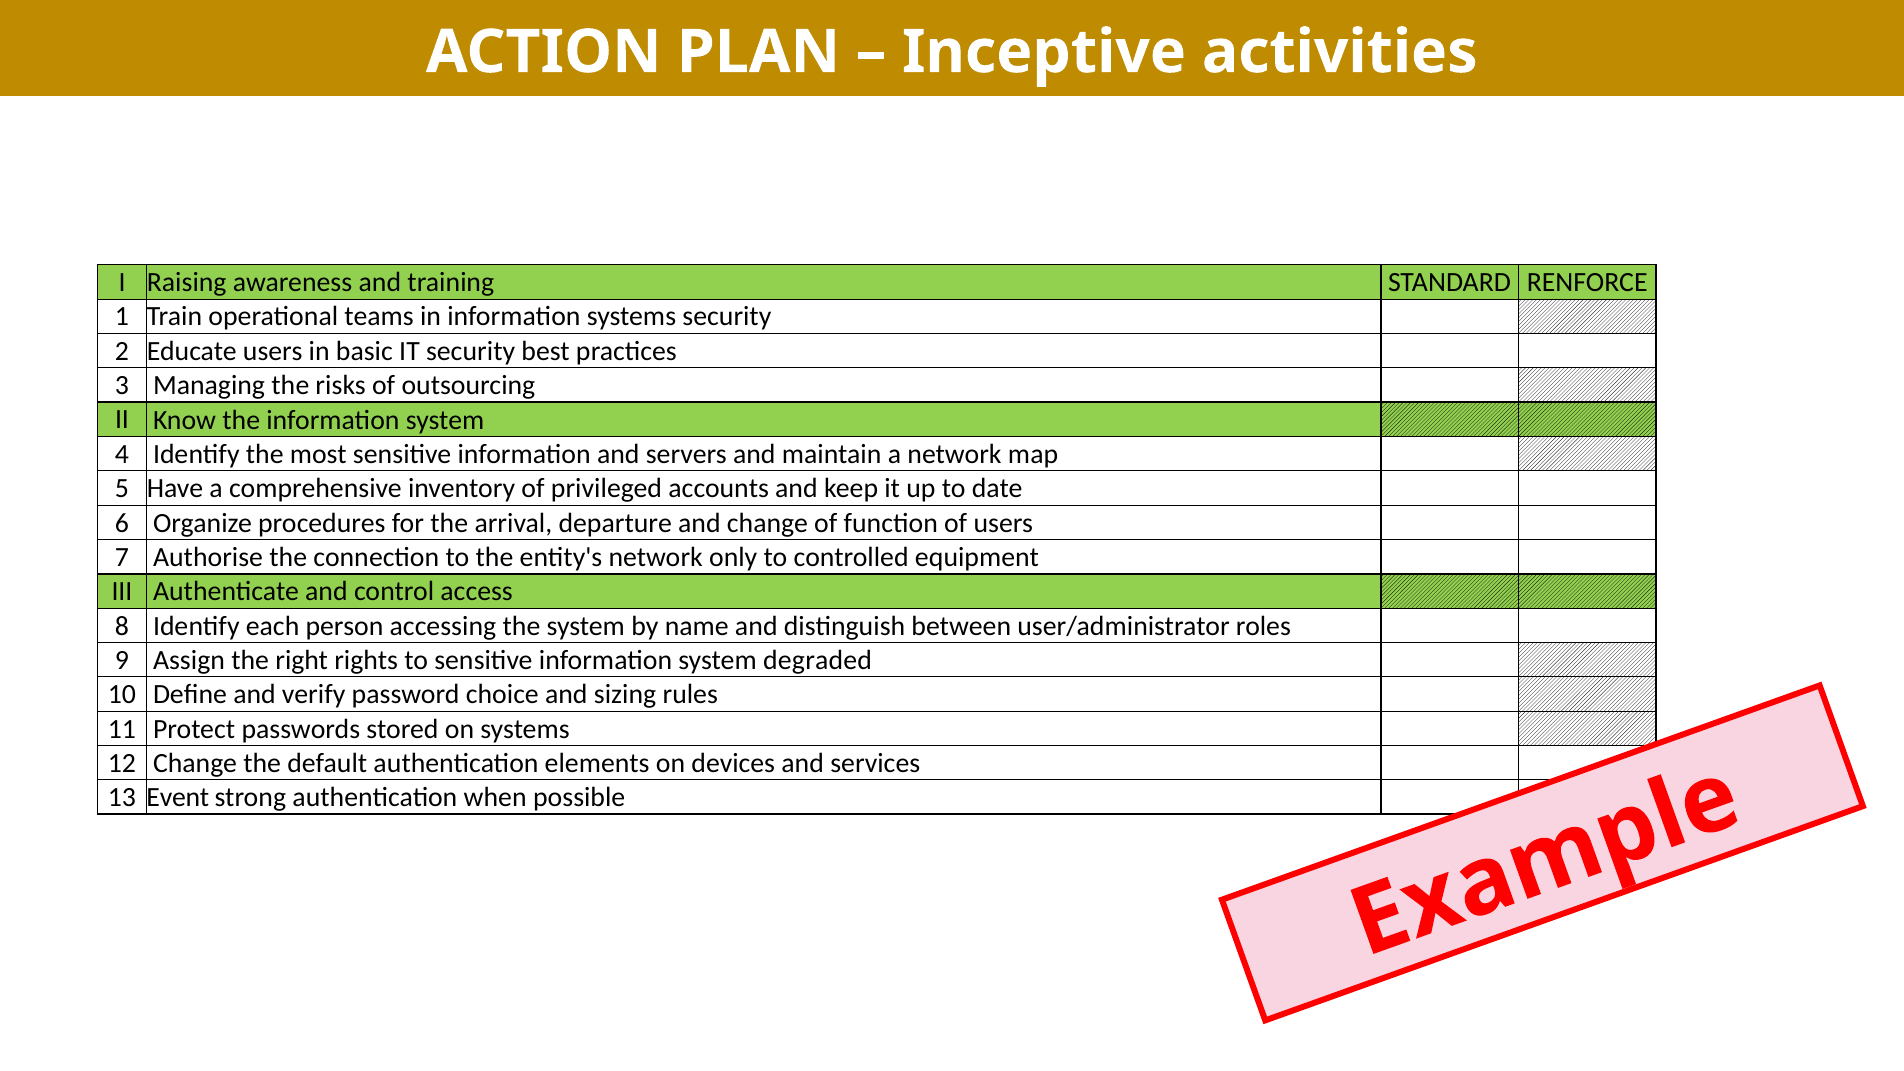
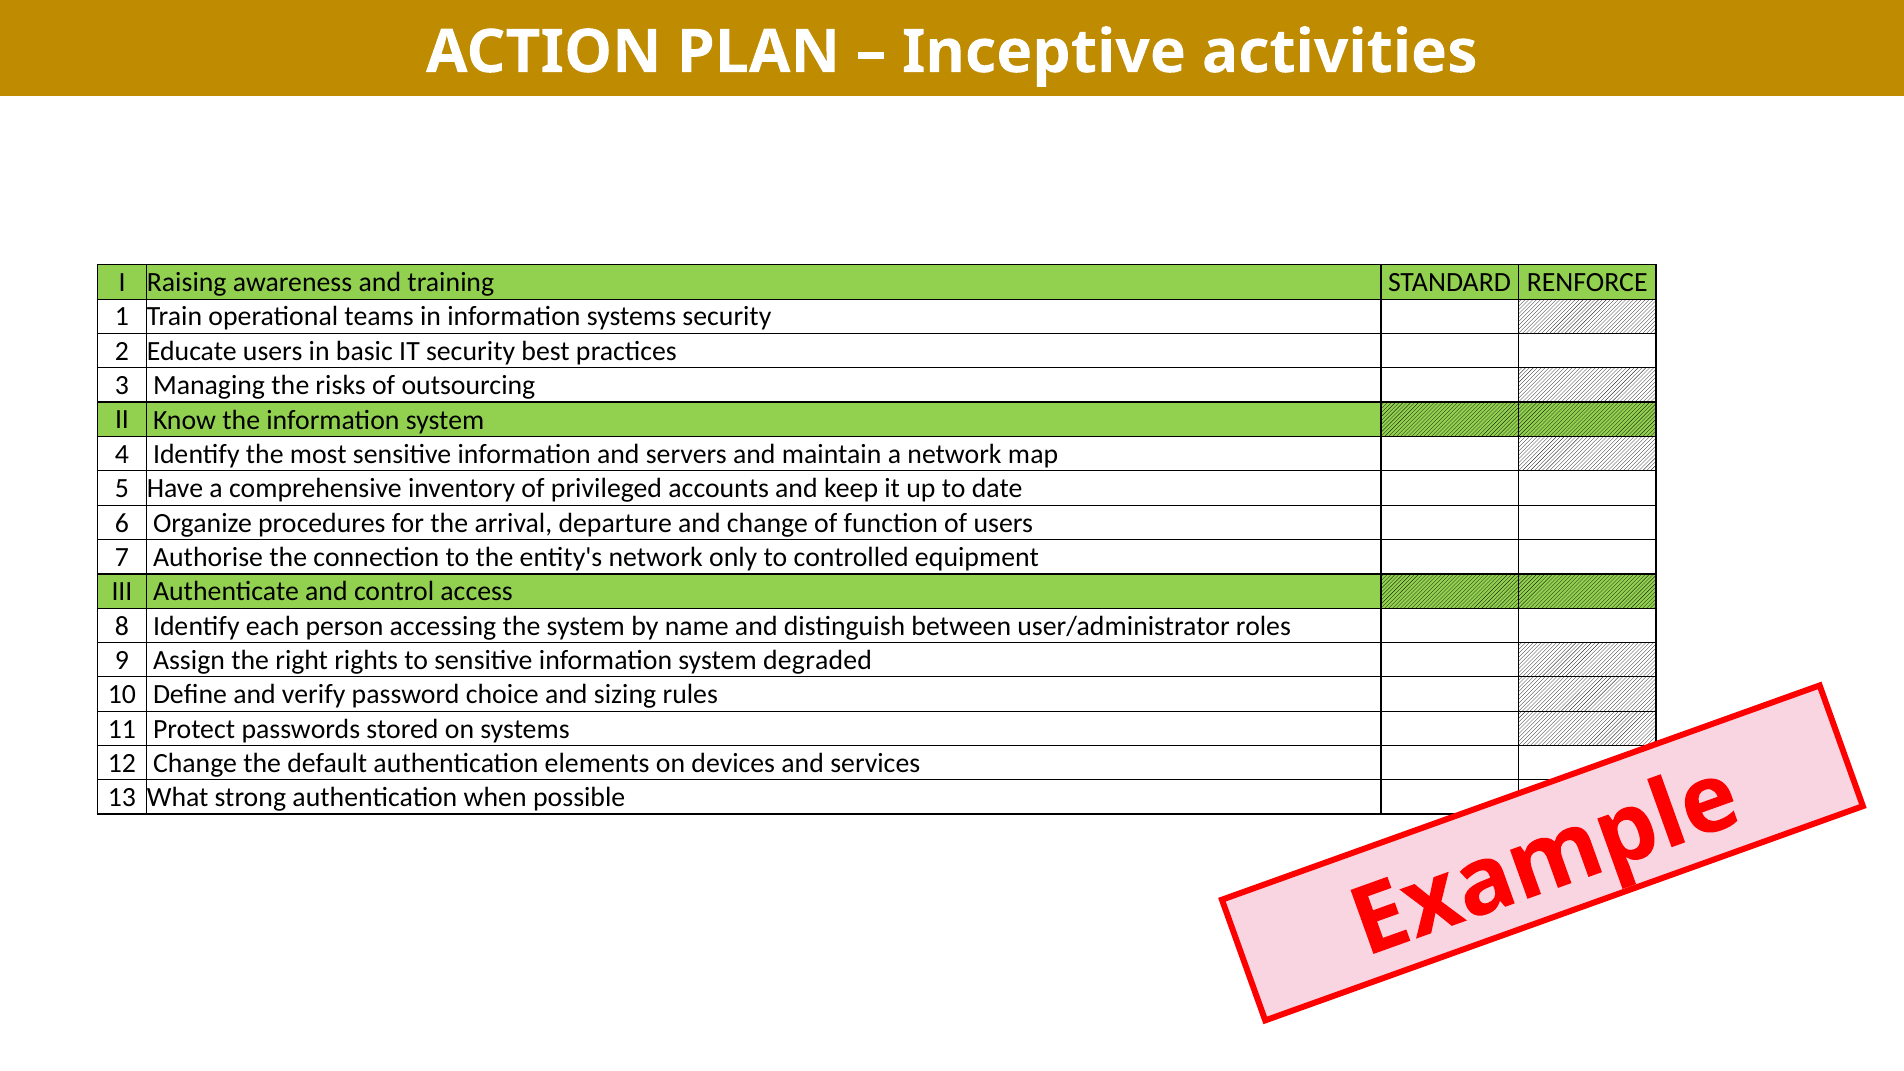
Event: Event -> What
